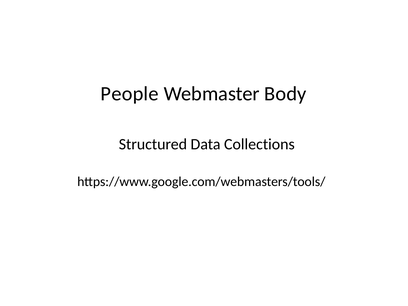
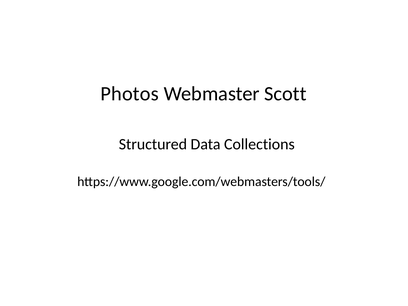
People: People -> Photos
Body: Body -> Scott
